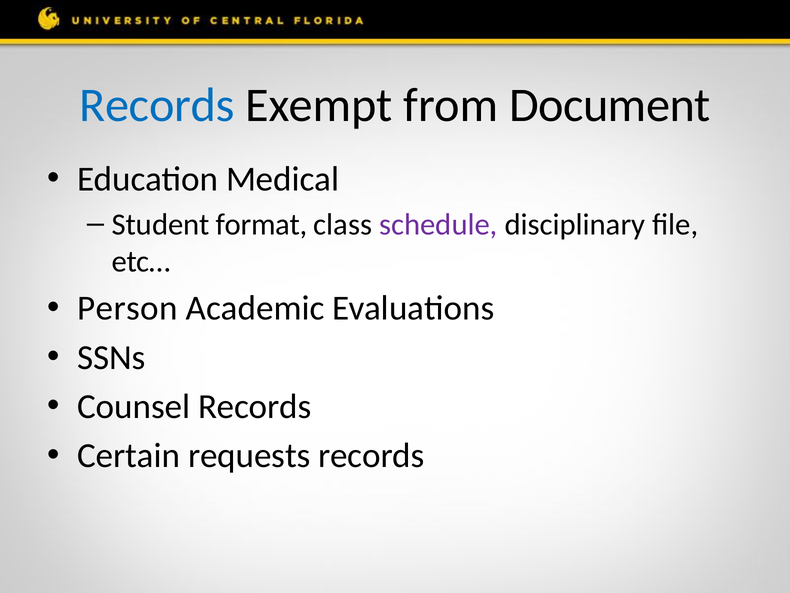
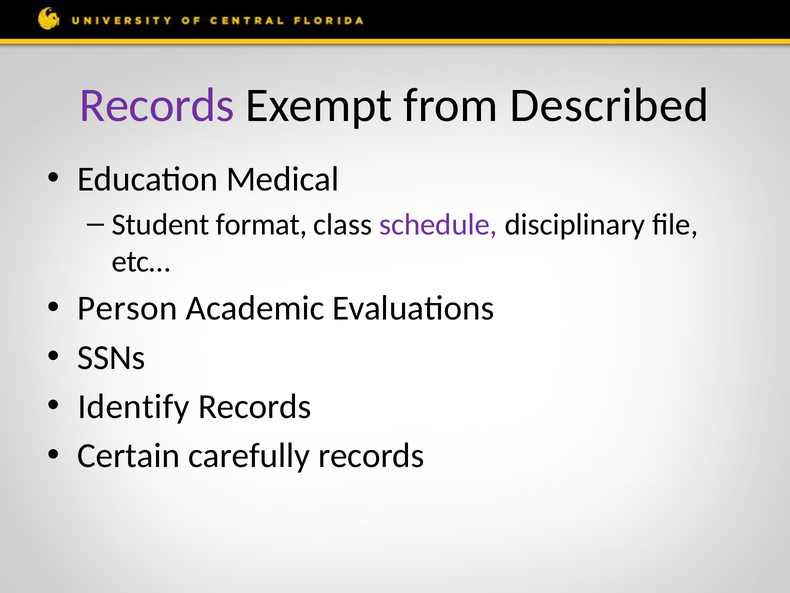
Records at (157, 105) colour: blue -> purple
Document: Document -> Described
Counsel: Counsel -> Identify
requests: requests -> carefully
